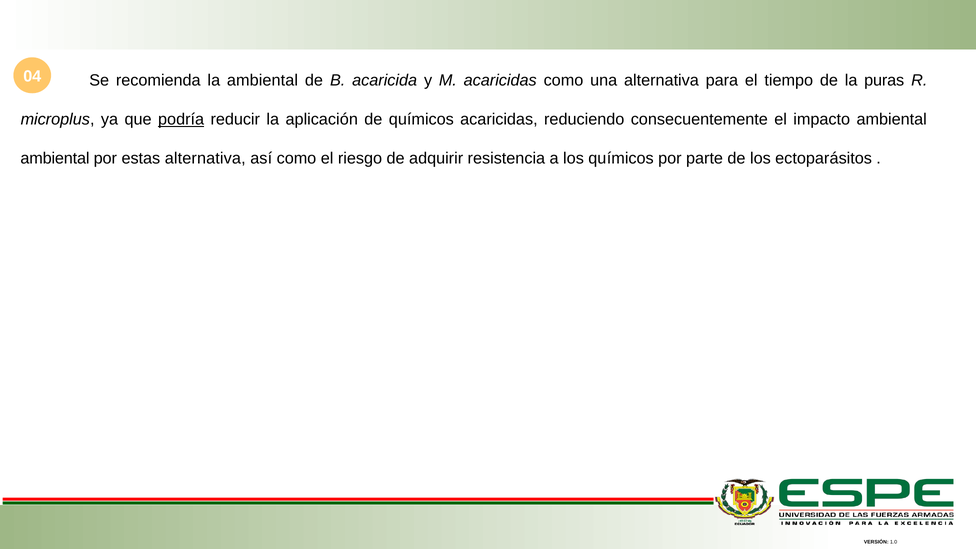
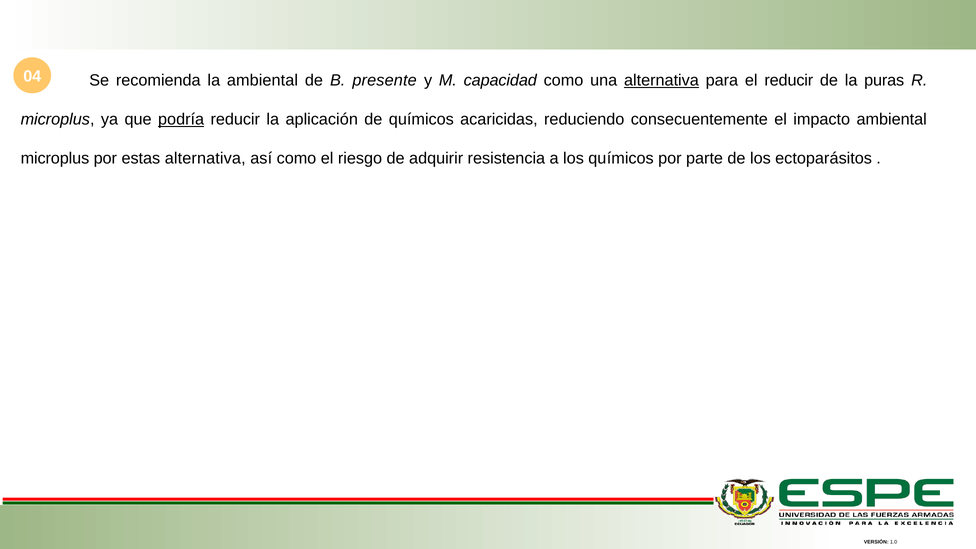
acaricida: acaricida -> presente
M acaricidas: acaricidas -> capacidad
alternativa at (661, 81) underline: none -> present
el tiempo: tiempo -> reducir
ambiental at (55, 159): ambiental -> microplus
